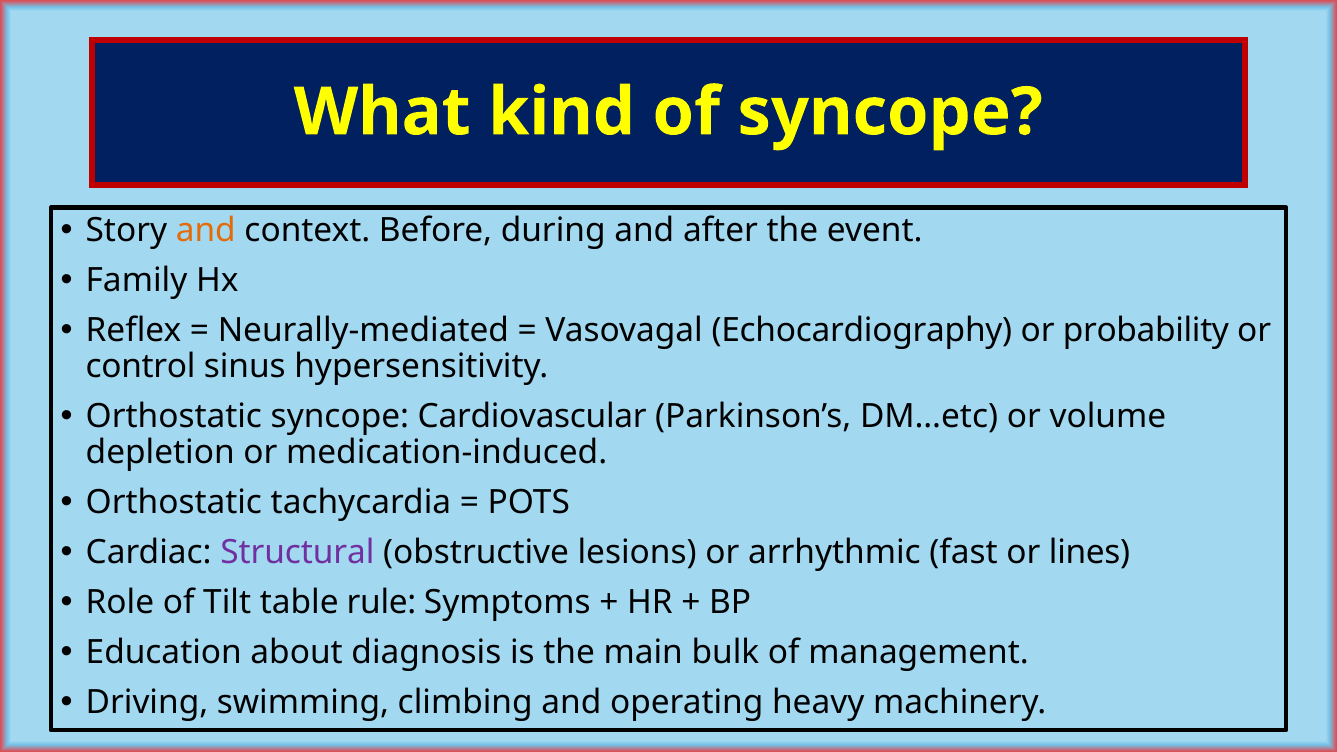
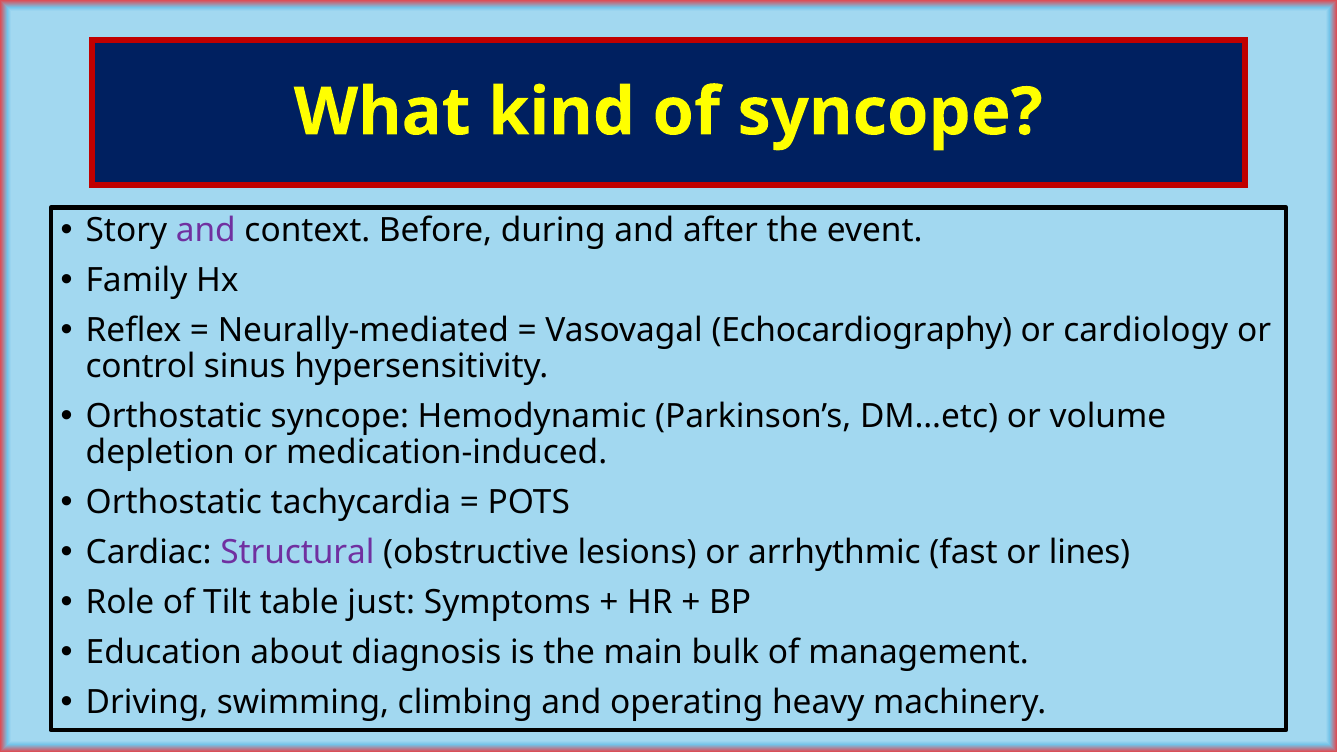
and at (206, 230) colour: orange -> purple
probability: probability -> cardiology
Cardiovascular: Cardiovascular -> Hemodynamic
rule: rule -> just
